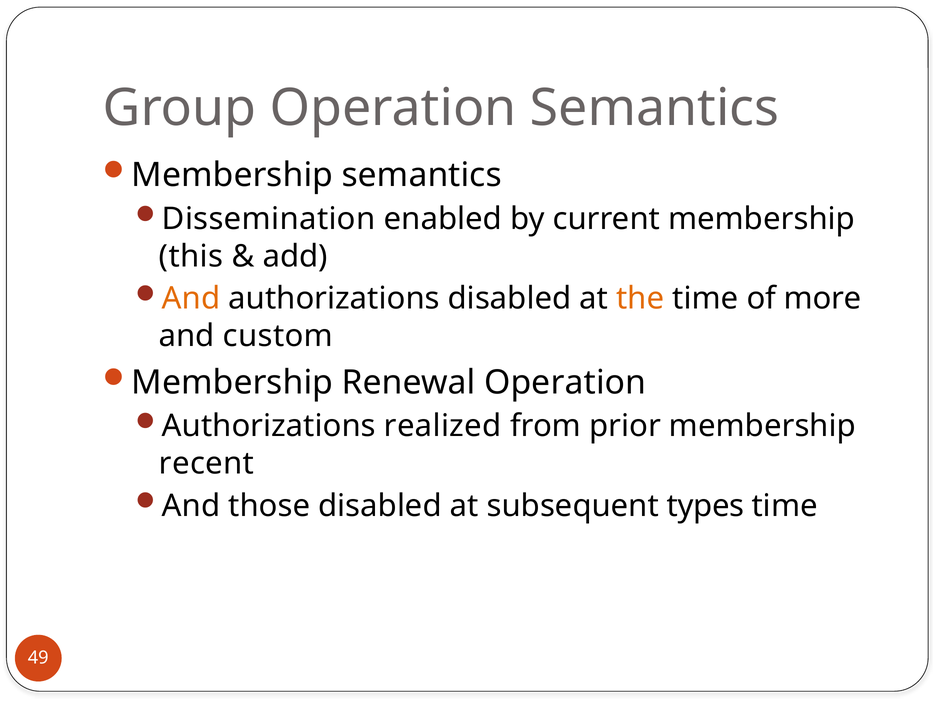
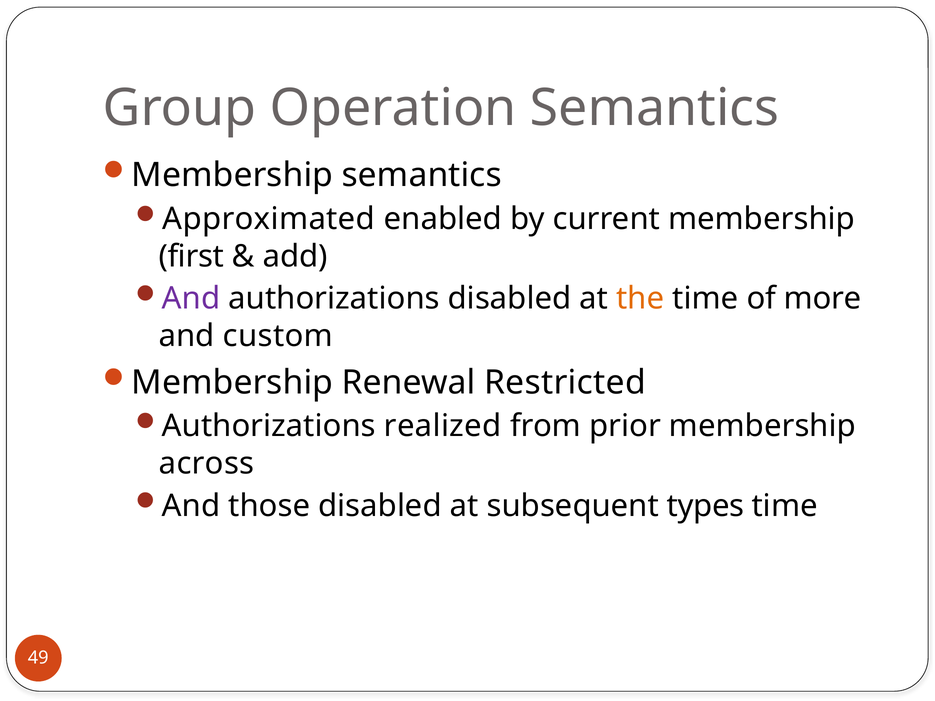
Dissemination: Dissemination -> Approximated
this: this -> first
And at (191, 299) colour: orange -> purple
Renewal Operation: Operation -> Restricted
recent: recent -> across
